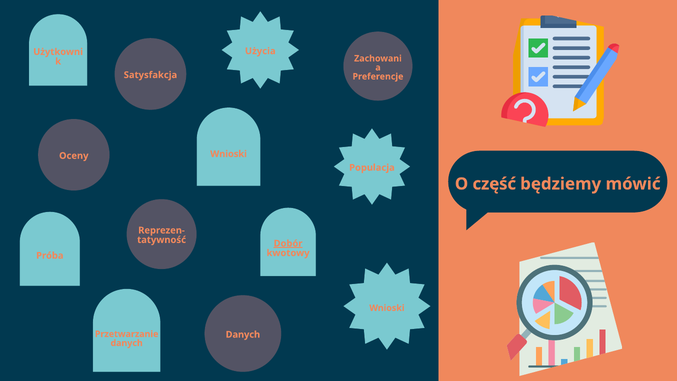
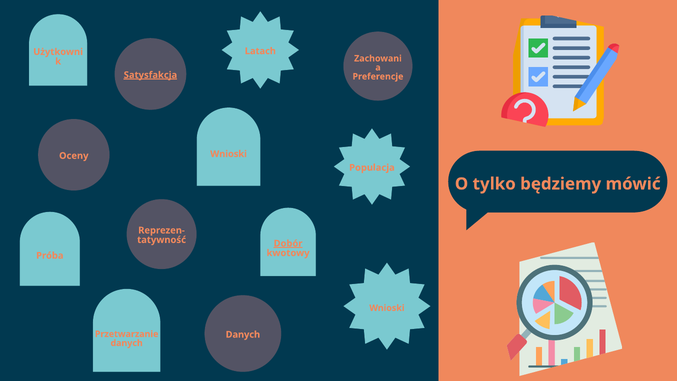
Użycia: Użycia -> Latach
Satysfakcja underline: none -> present
część: część -> tylko
